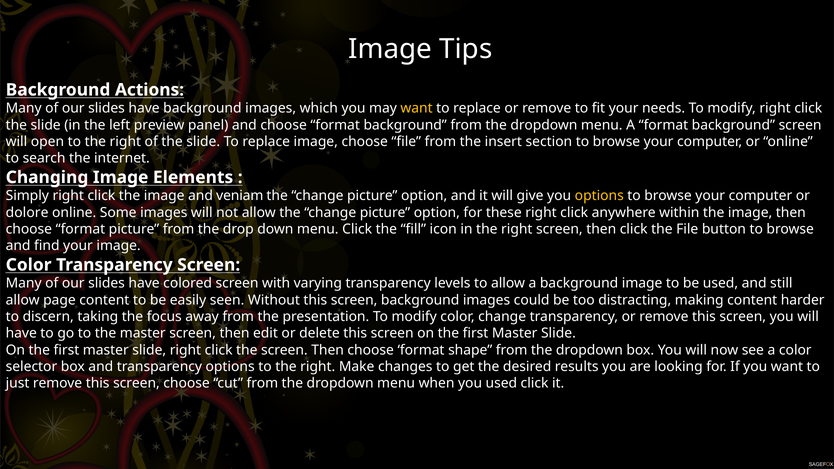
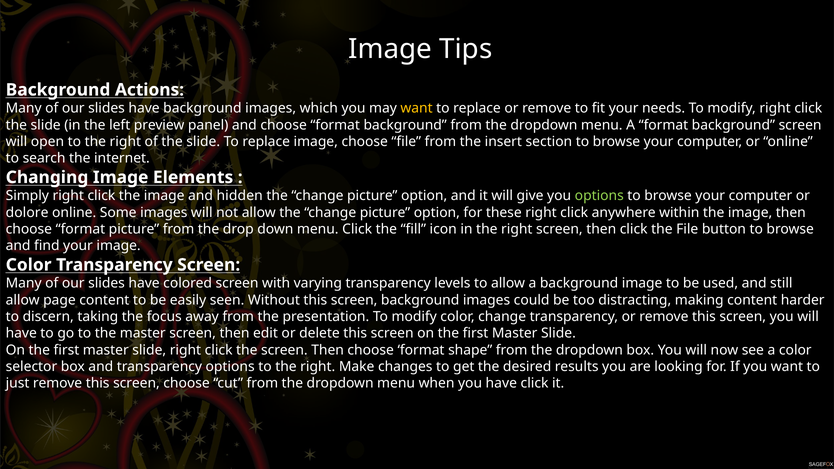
veniam: veniam -> hidden
options at (599, 196) colour: yellow -> light green
you used: used -> have
